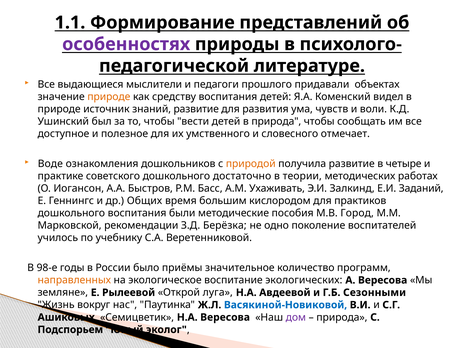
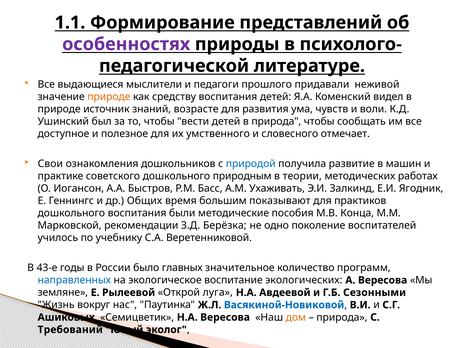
объектах: объектах -> неживой
знаний развитие: развитие -> возрасте
Воде: Воде -> Свои
природой colour: orange -> blue
четыре: четыре -> машин
достаточно: достаточно -> природным
Заданий: Заданий -> Ягодник
кислородом: кислородом -> показывают
Город: Город -> Конца
98-е: 98-е -> 43-е
приёмы: приёмы -> главных
направленных colour: orange -> blue
дом colour: purple -> orange
Подспорьем: Подспорьем -> Требований
